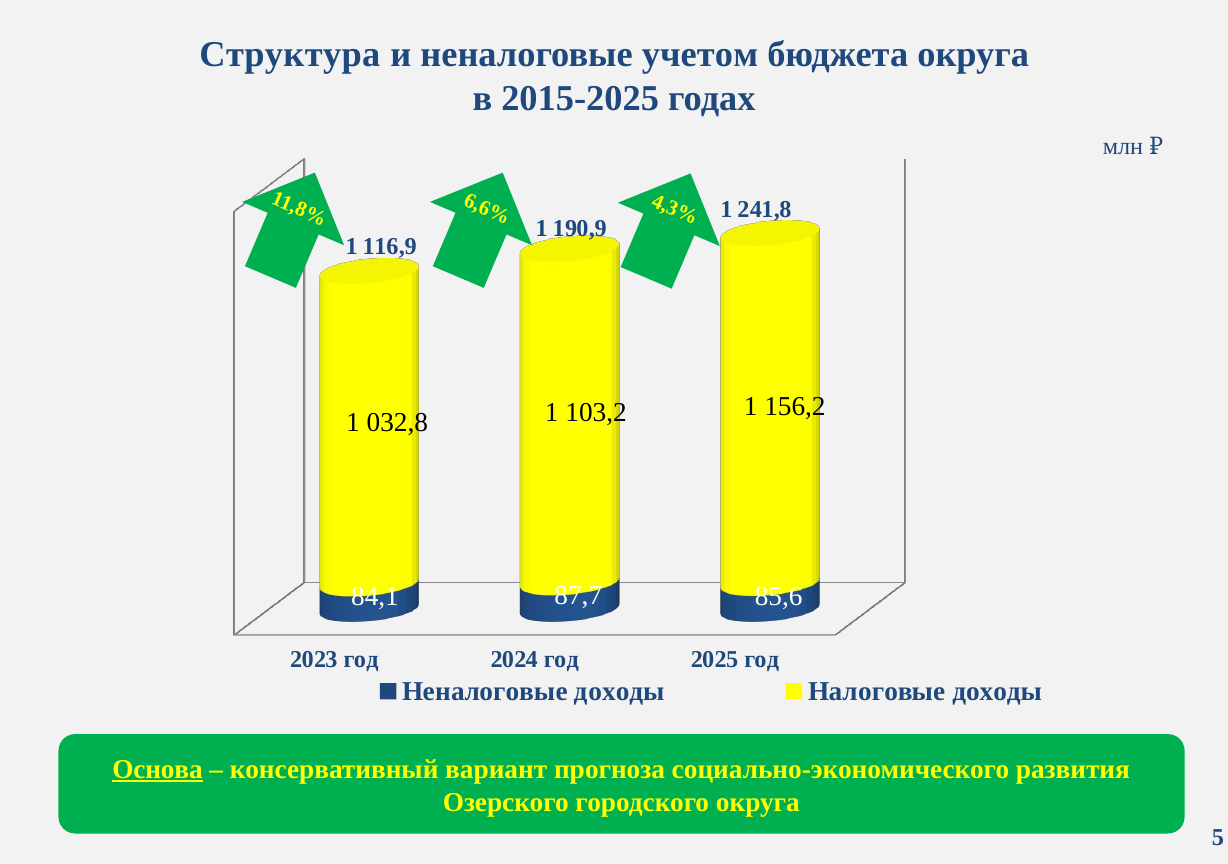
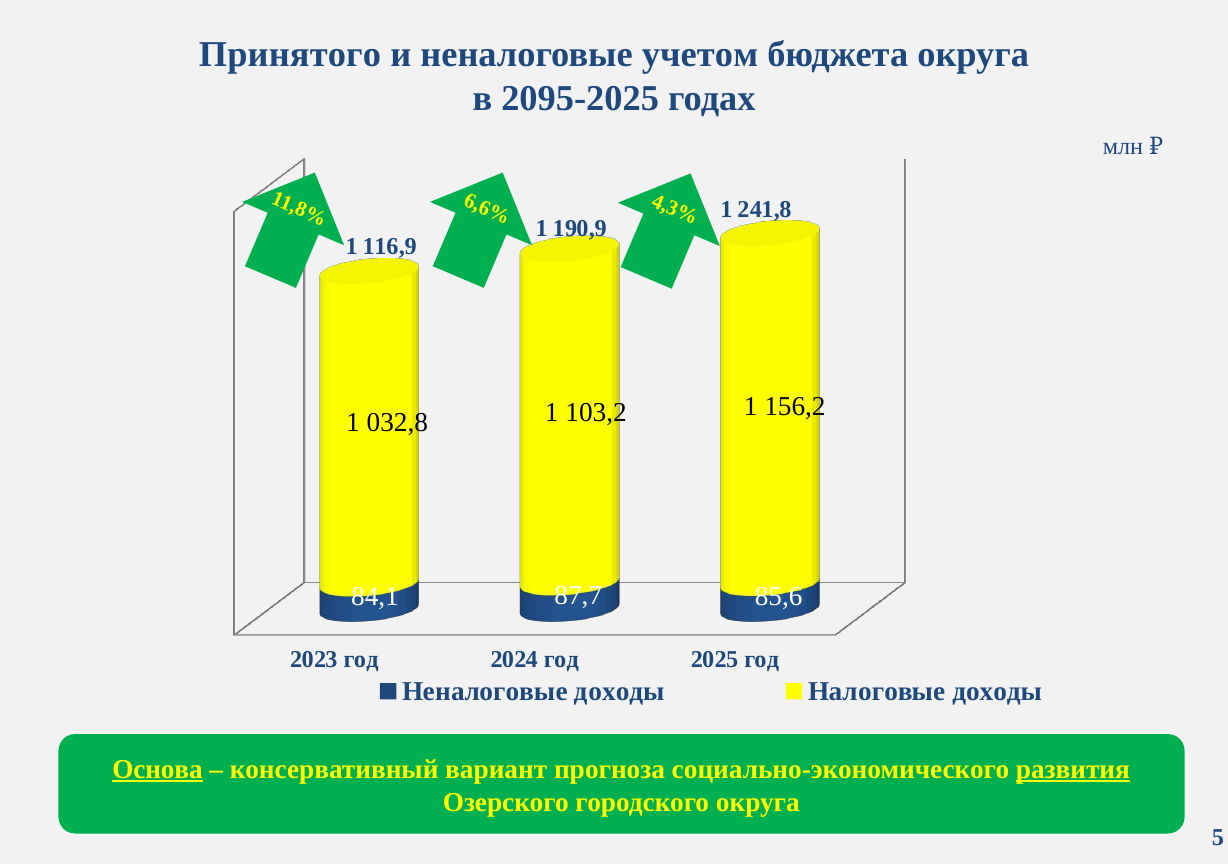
Структура: Структура -> Принятого
2015-2025: 2015-2025 -> 2095-2025
развития underline: none -> present
